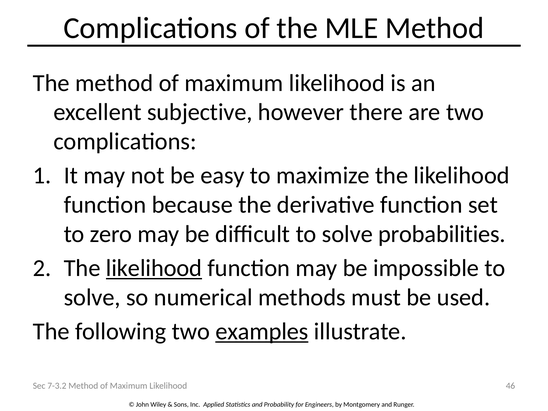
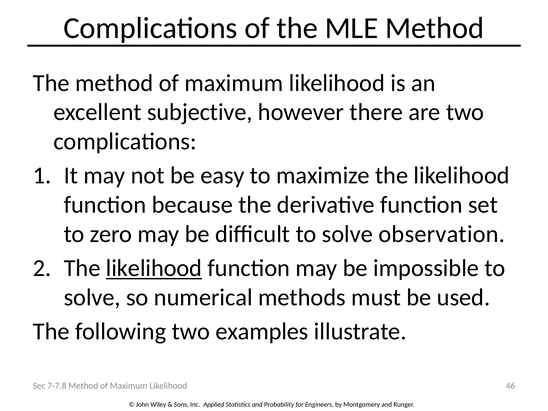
probabilities: probabilities -> observation
examples underline: present -> none
7-3.2: 7-3.2 -> 7-7.8
